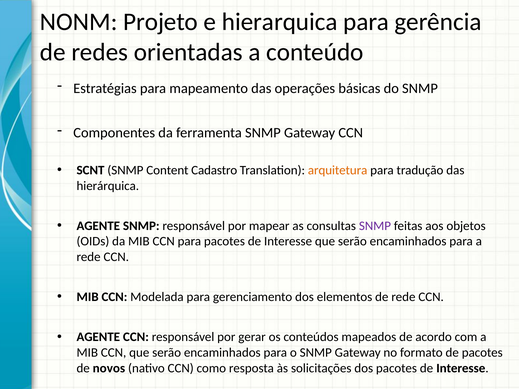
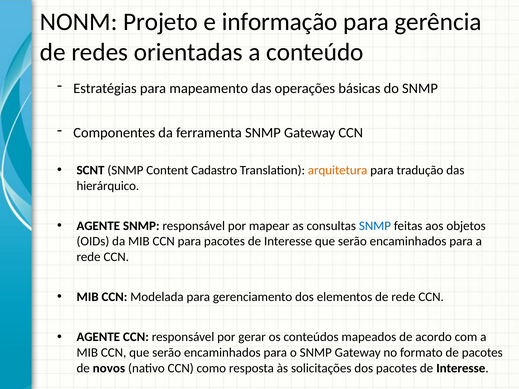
hierarquica: hierarquica -> informação
hierárquica: hierárquica -> hierárquico
SNMP at (375, 226) colour: purple -> blue
